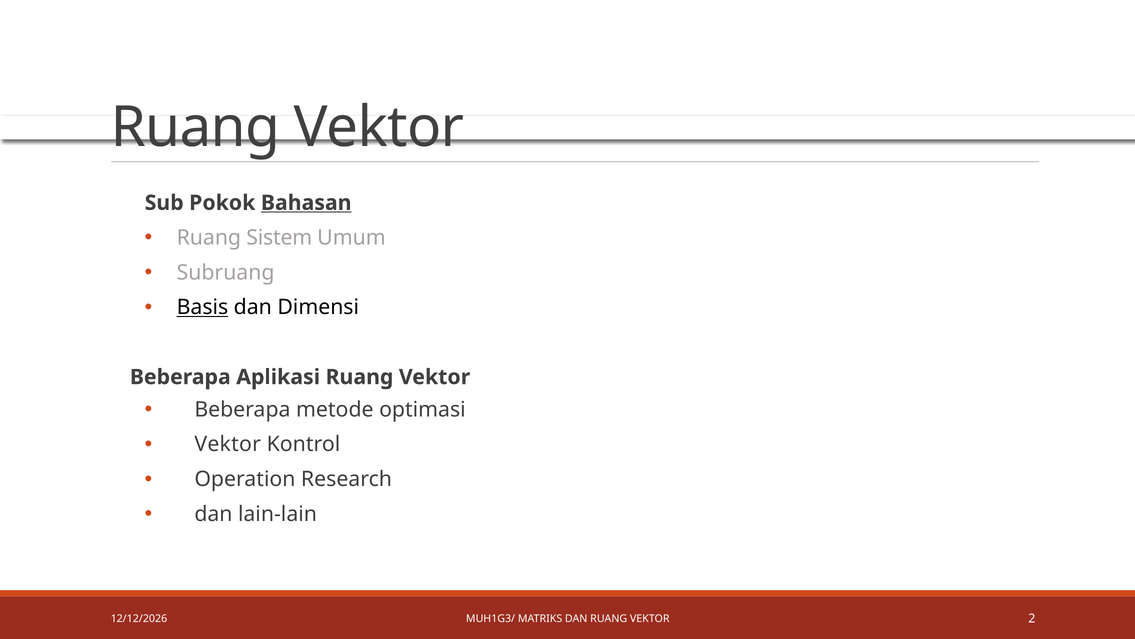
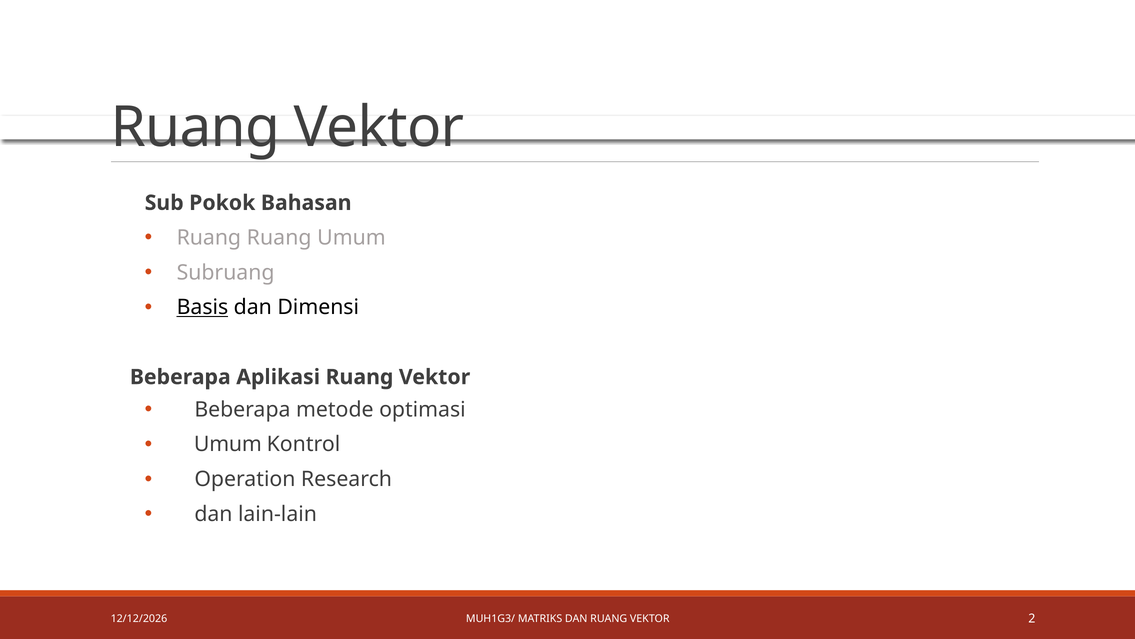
Bahasan underline: present -> none
Ruang Sistem: Sistem -> Ruang
Vektor at (228, 444): Vektor -> Umum
